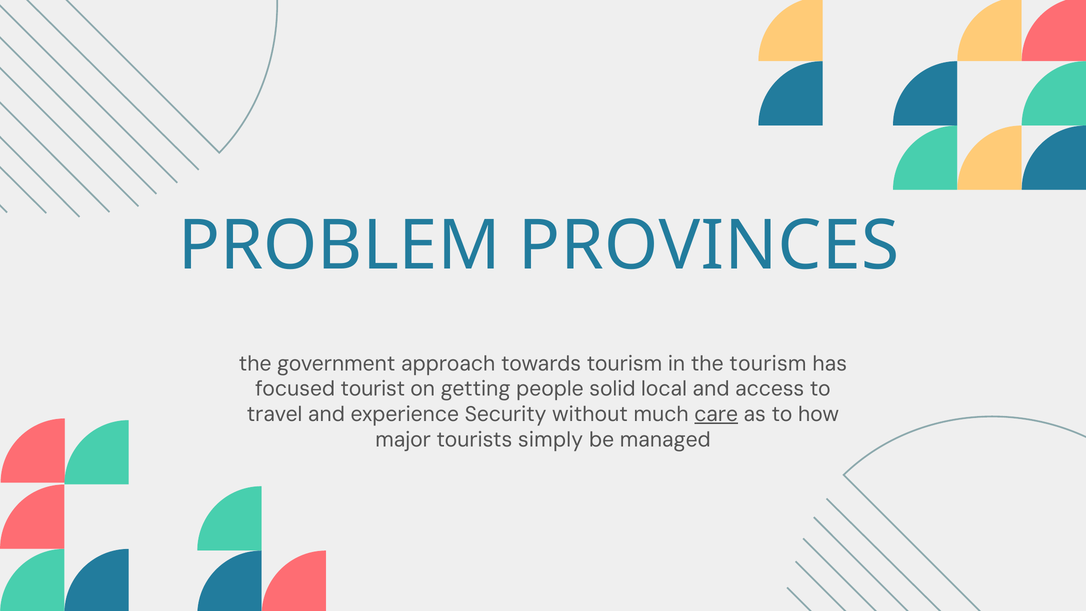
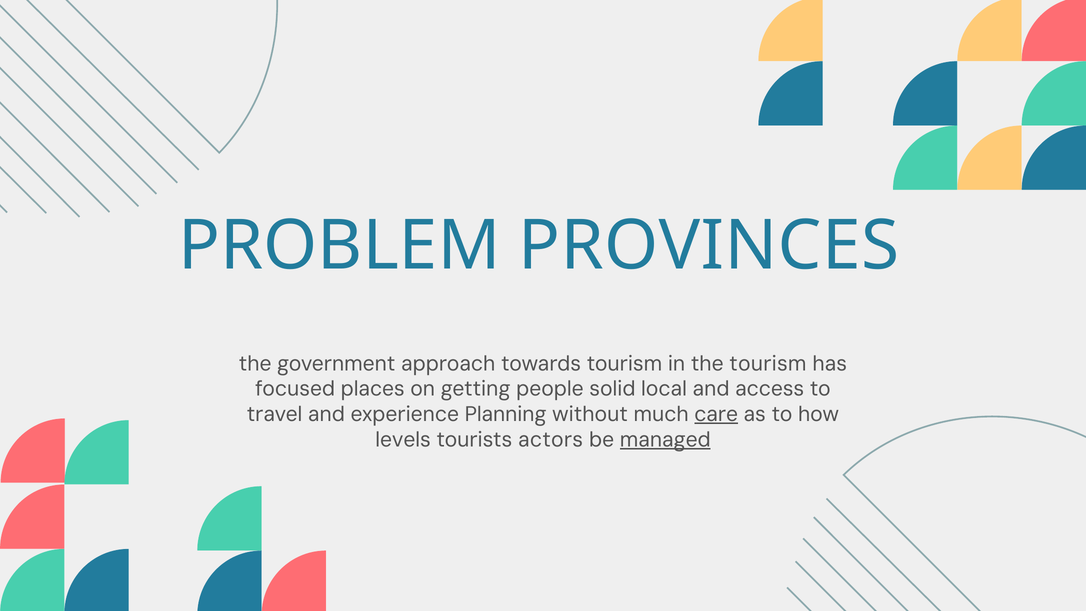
tourist: tourist -> places
Security: Security -> Planning
major: major -> levels
simply: simply -> actors
managed underline: none -> present
